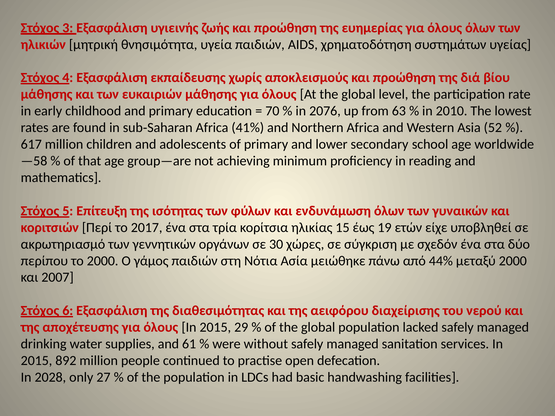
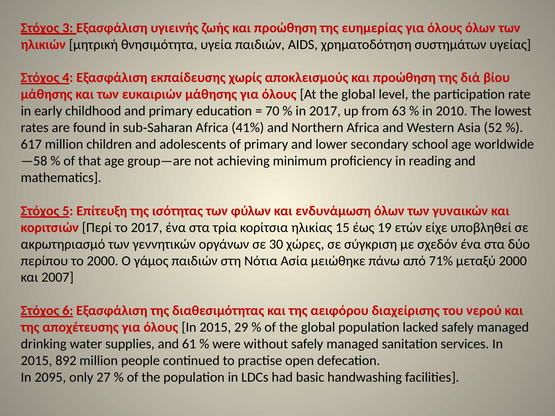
in 2076: 2076 -> 2017
44%: 44% -> 71%
2028: 2028 -> 2095
